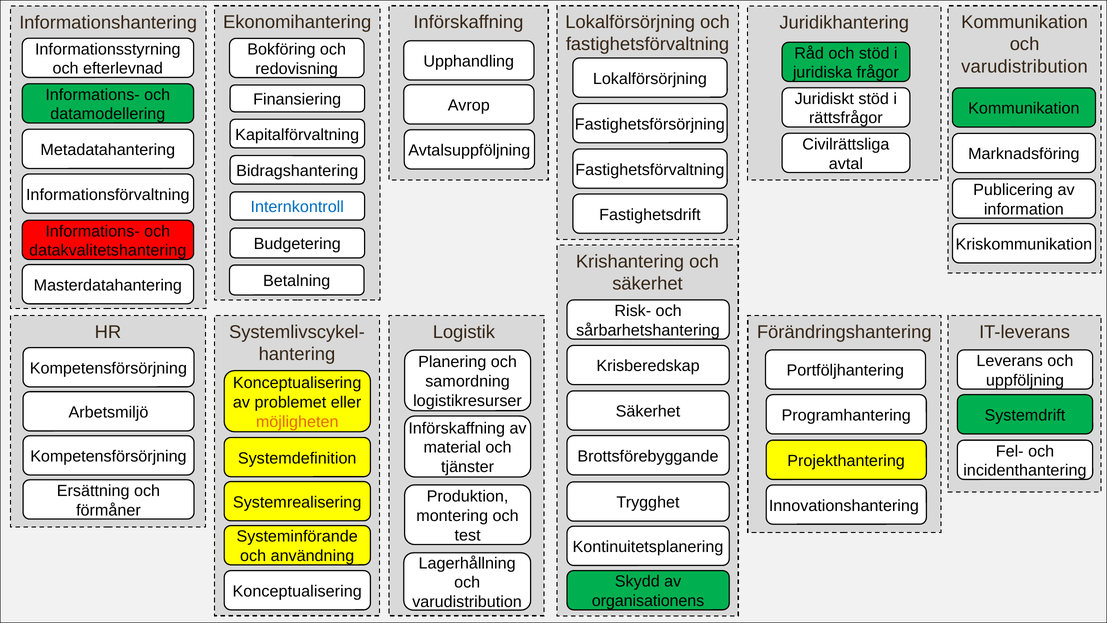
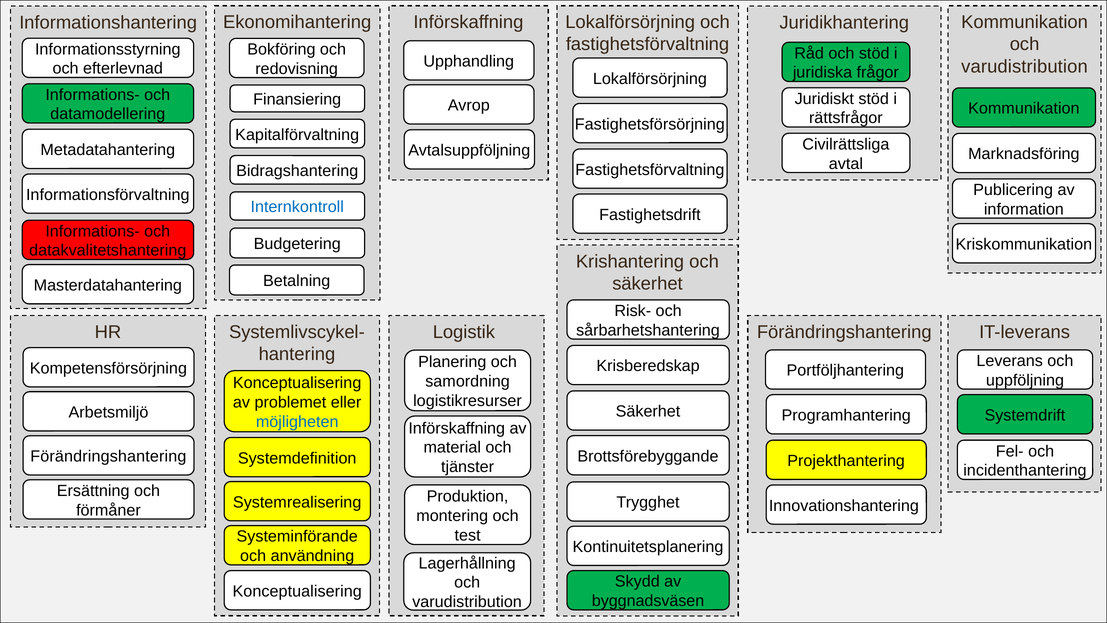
möjligheten colour: orange -> blue
Kompetensförsörjning at (108, 456): Kompetensförsörjning -> Förändringshantering
organisationens: organisationens -> byggnadsväsen
